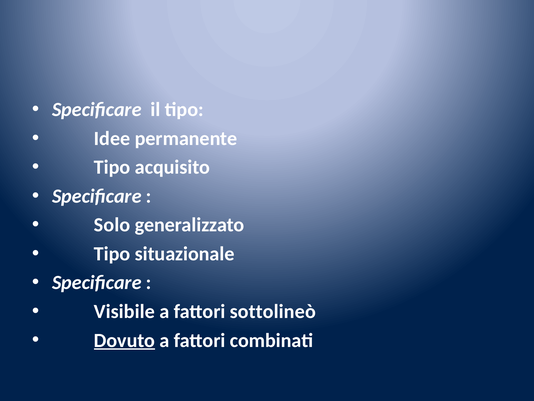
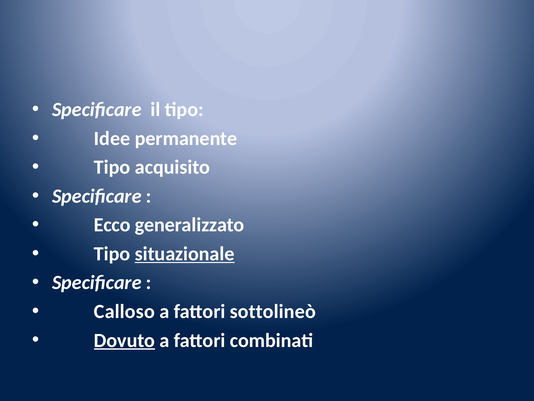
Solo: Solo -> Ecco
situazionale underline: none -> present
Visibile: Visibile -> Calloso
